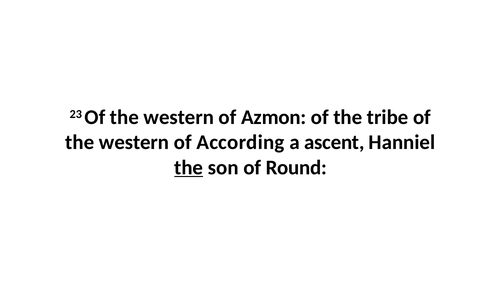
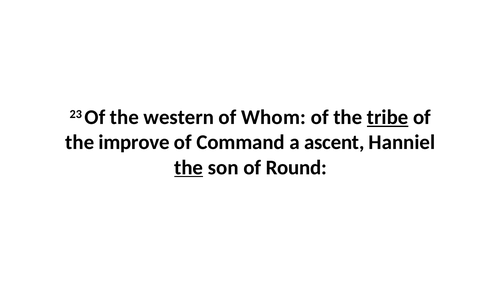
Azmon: Azmon -> Whom
tribe underline: none -> present
western at (134, 142): western -> improve
According: According -> Command
